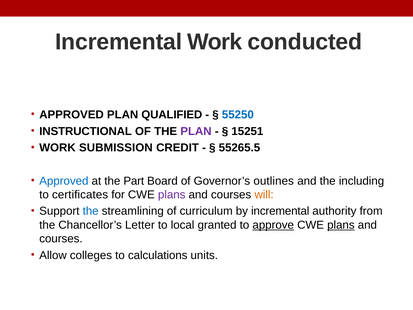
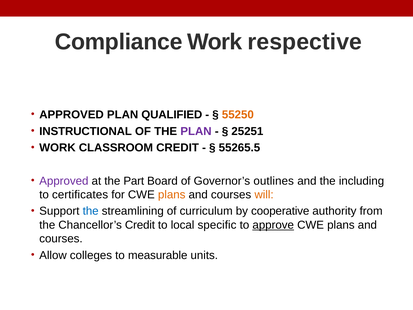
Incremental at (119, 42): Incremental -> Compliance
conducted: conducted -> respective
55250 colour: blue -> orange
15251: 15251 -> 25251
SUBMISSION: SUBMISSION -> CLASSROOM
Approved at (64, 181) colour: blue -> purple
plans at (172, 195) colour: purple -> orange
by incremental: incremental -> cooperative
Chancellor’s Letter: Letter -> Credit
granted: granted -> specific
plans at (341, 225) underline: present -> none
calculations: calculations -> measurable
